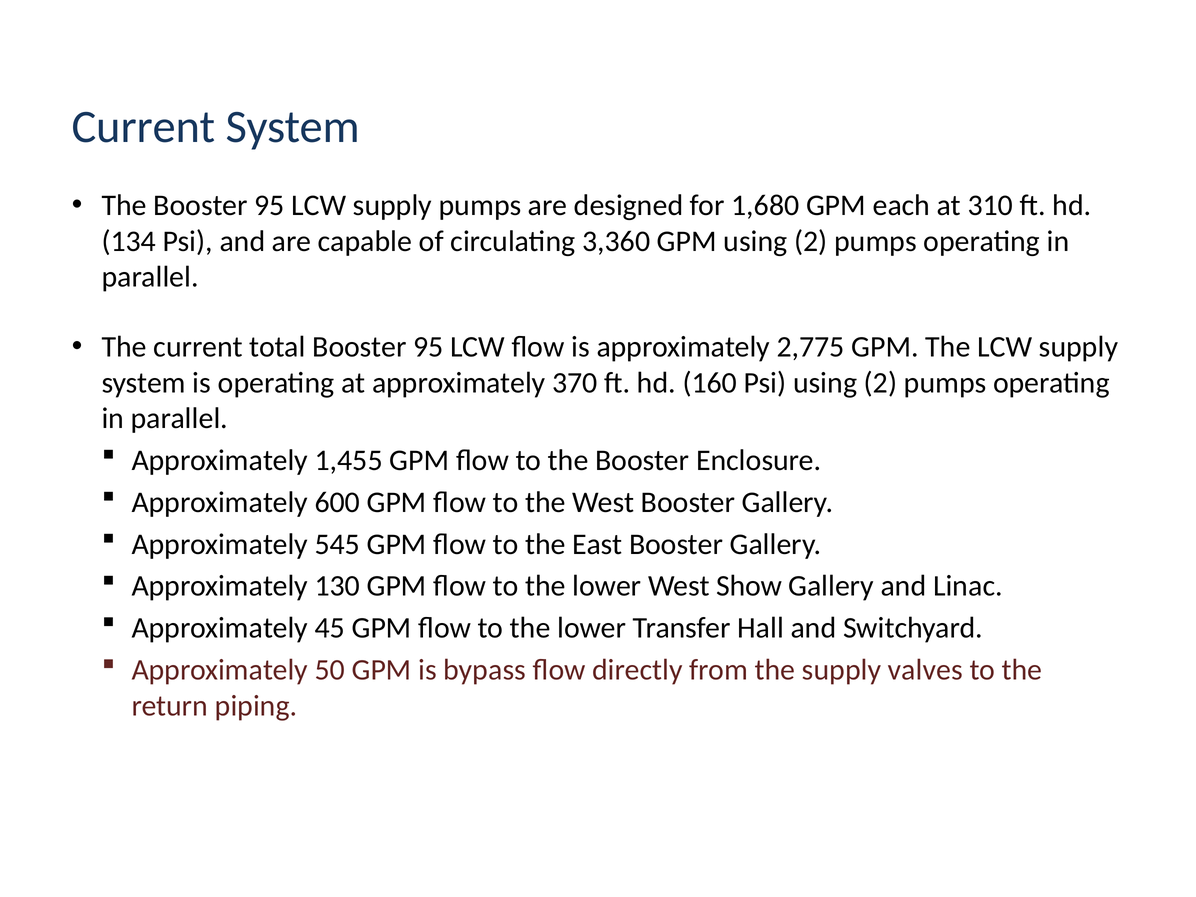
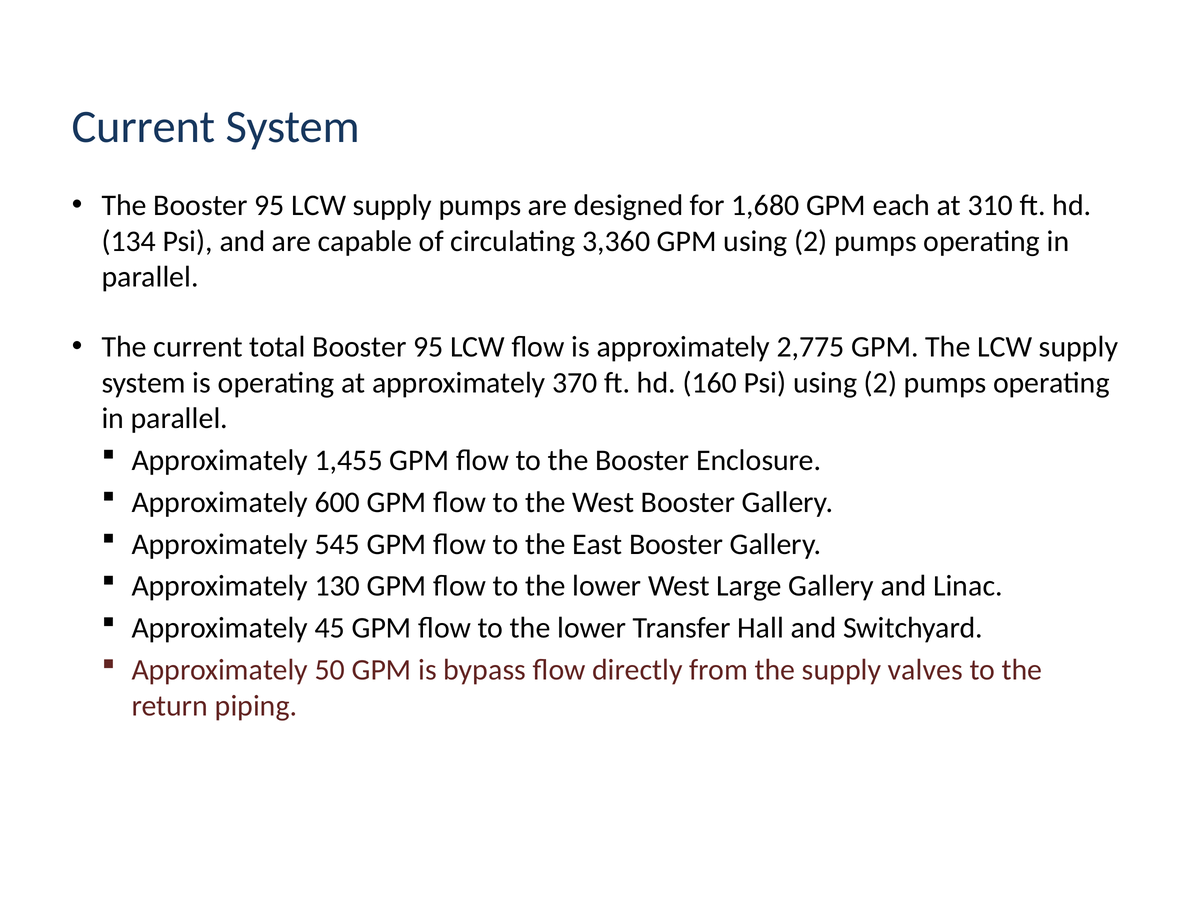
Show: Show -> Large
